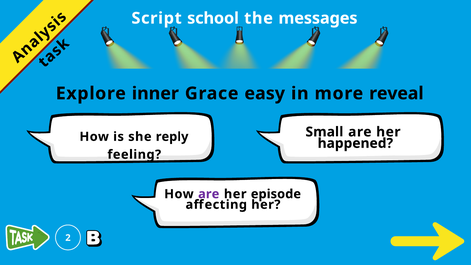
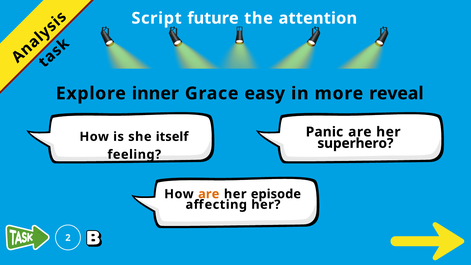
school: school -> future
messages: messages -> attention
Small: Small -> Panic
reply: reply -> itself
happened: happened -> superhero
are at (209, 194) colour: purple -> orange
